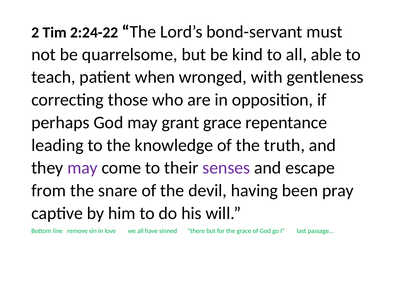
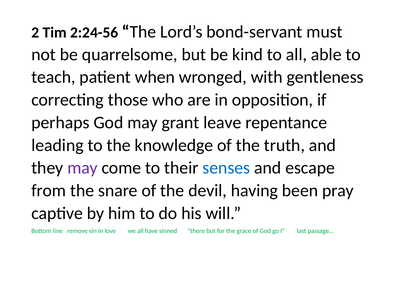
2:24-22: 2:24-22 -> 2:24-56
grant grace: grace -> leave
senses colour: purple -> blue
